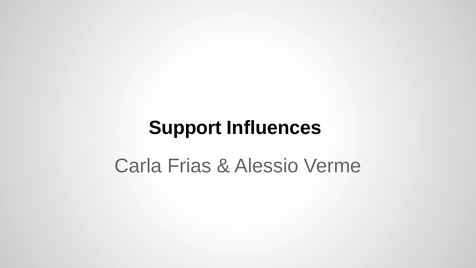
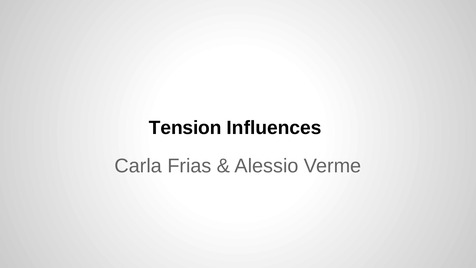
Support: Support -> Tension
